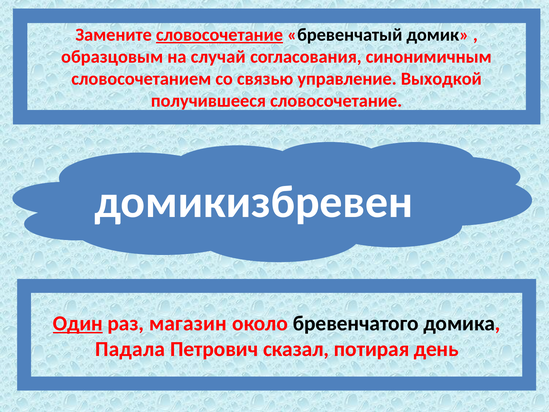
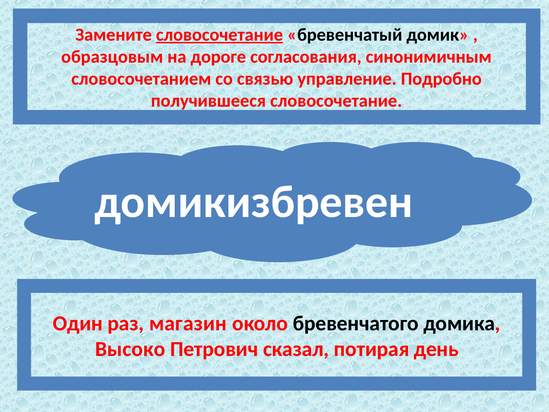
случай: случай -> дороге
Выходкой: Выходкой -> Подробно
Один underline: present -> none
Падала: Падала -> Высоко
